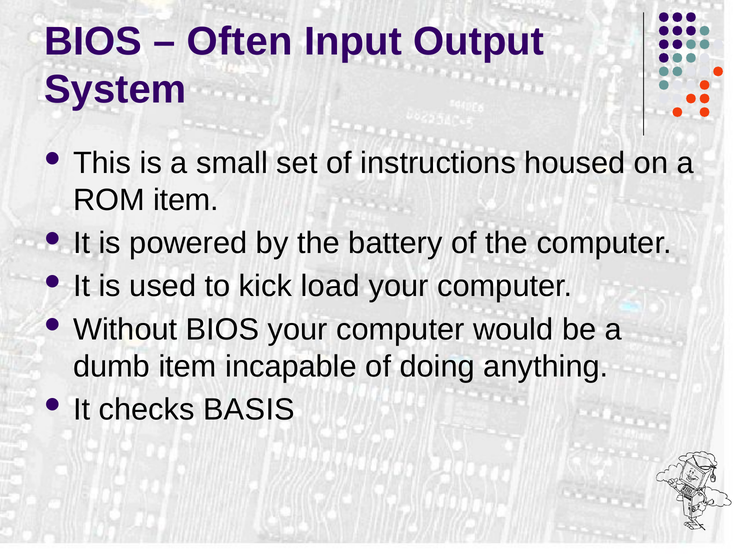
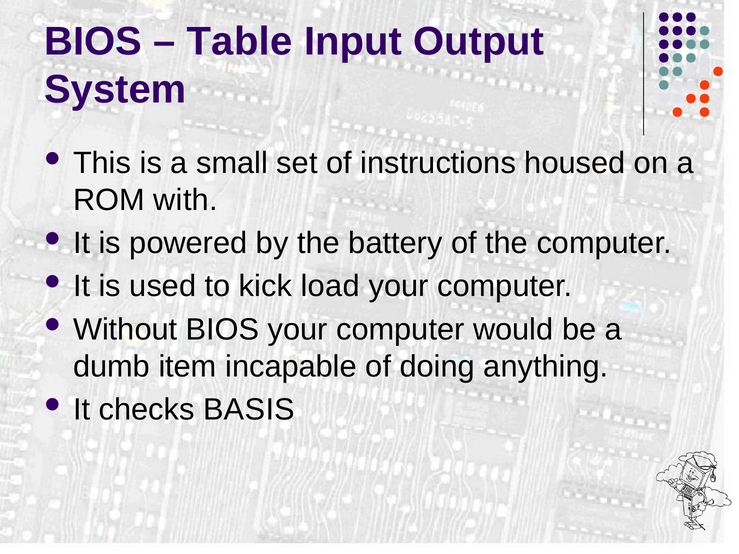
Often: Often -> Table
ROM item: item -> with
